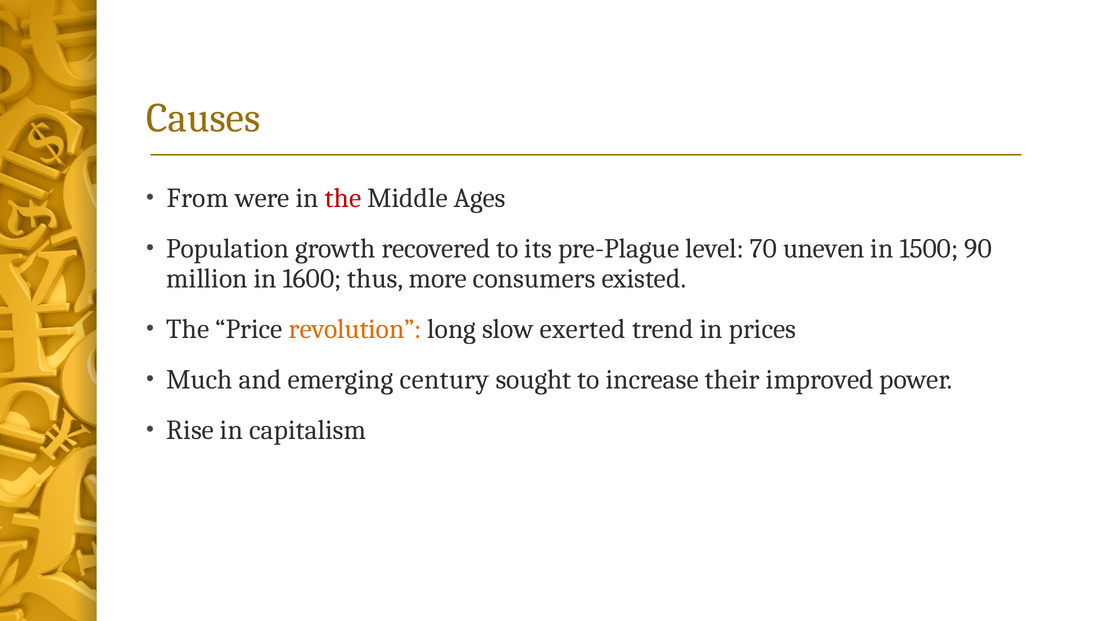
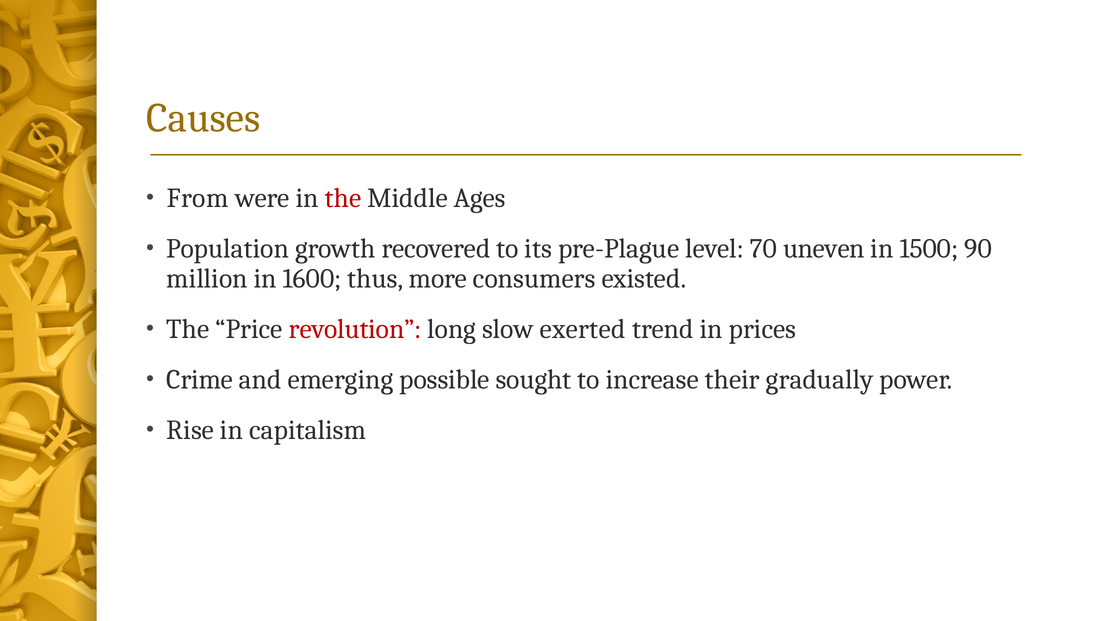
revolution colour: orange -> red
Much: Much -> Crime
century: century -> possible
improved: improved -> gradually
